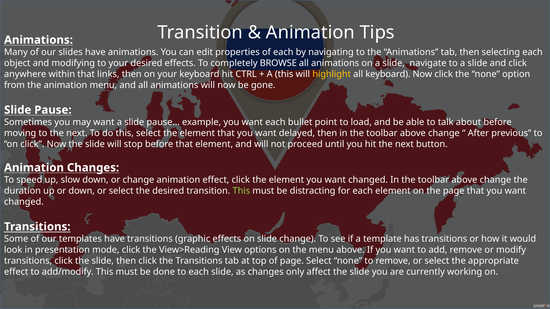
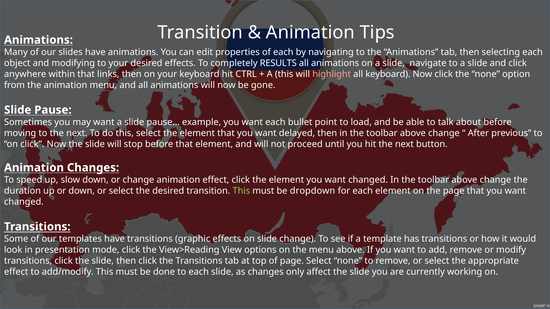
BROWSE: BROWSE -> RESULTS
highlight colour: yellow -> pink
distracting: distracting -> dropdown
